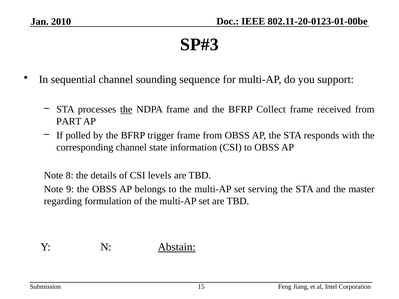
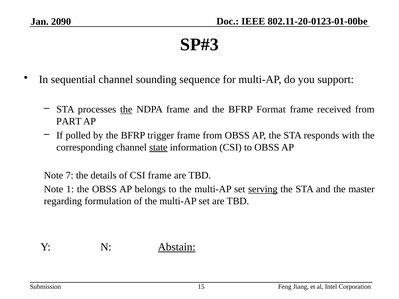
2010: 2010 -> 2090
Collect: Collect -> Format
state underline: none -> present
8: 8 -> 7
CSI levels: levels -> frame
9: 9 -> 1
serving underline: none -> present
